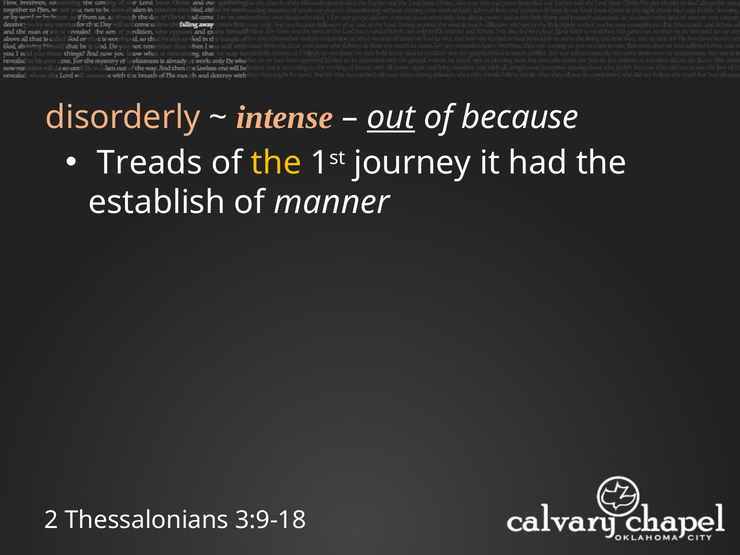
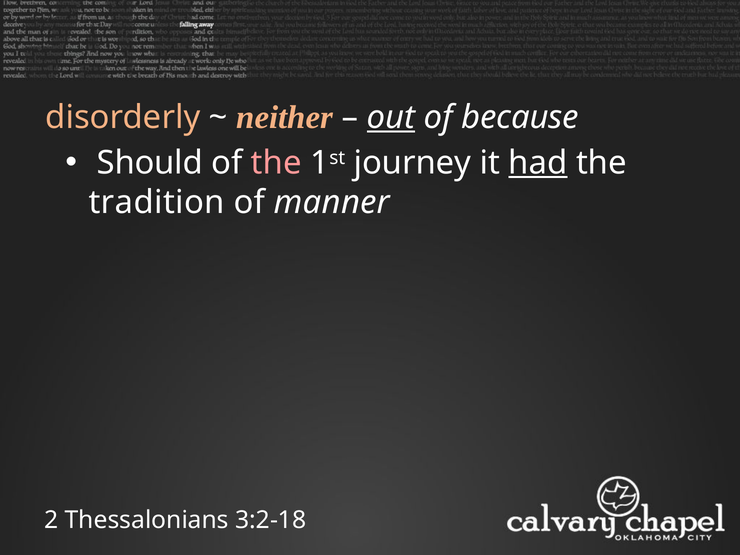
intense: intense -> neither
Treads: Treads -> Should
the at (276, 163) colour: yellow -> pink
had underline: none -> present
establish: establish -> tradition
3:9-18: 3:9-18 -> 3:2-18
